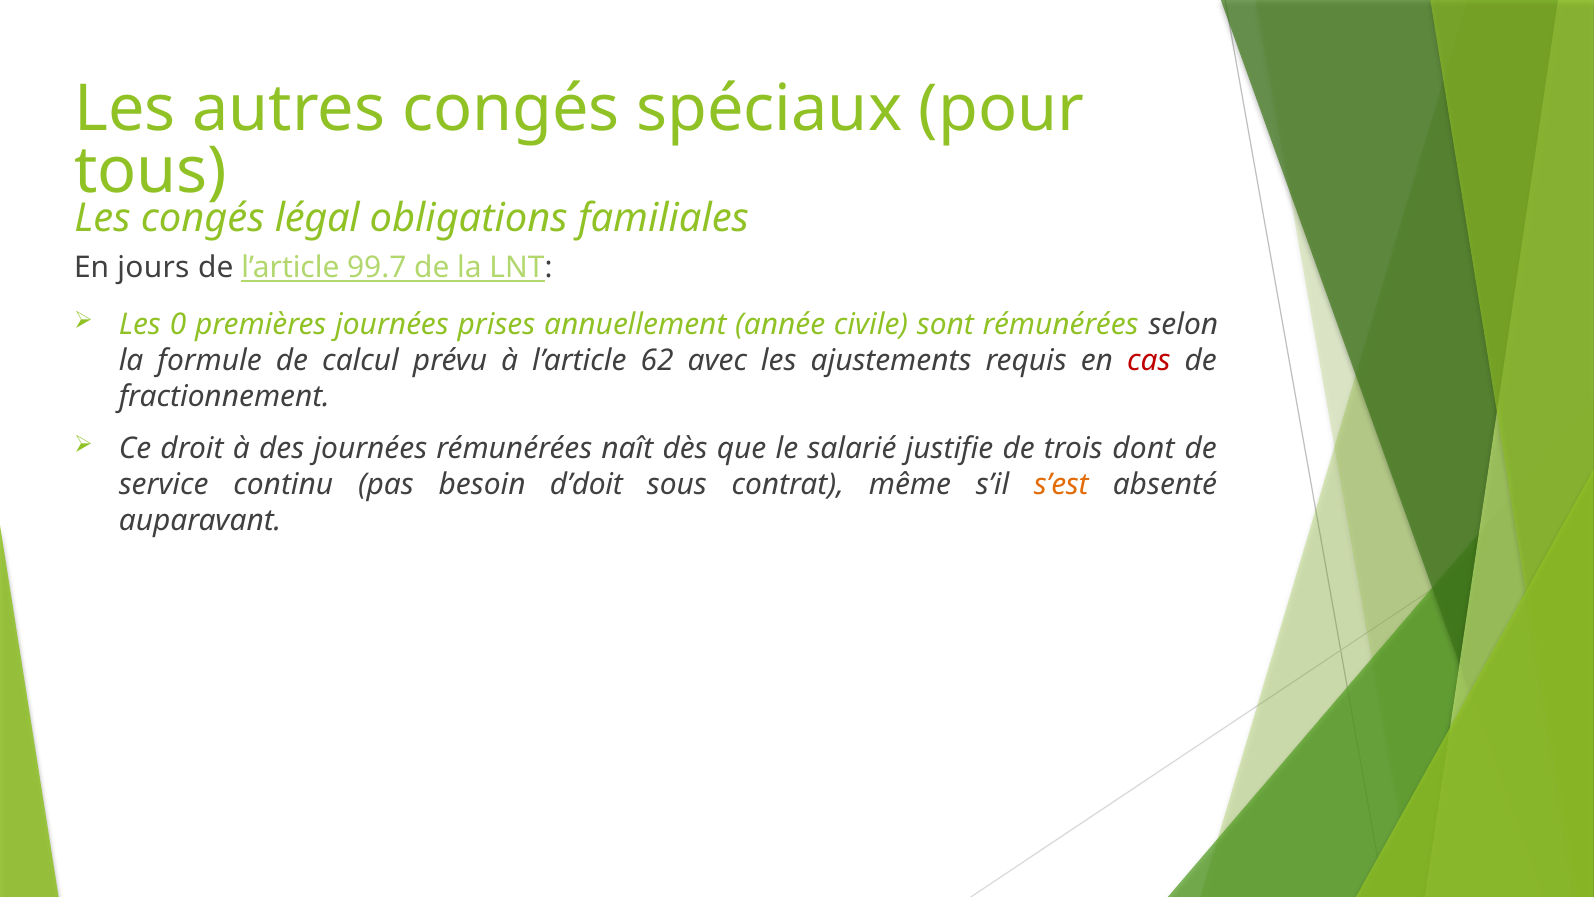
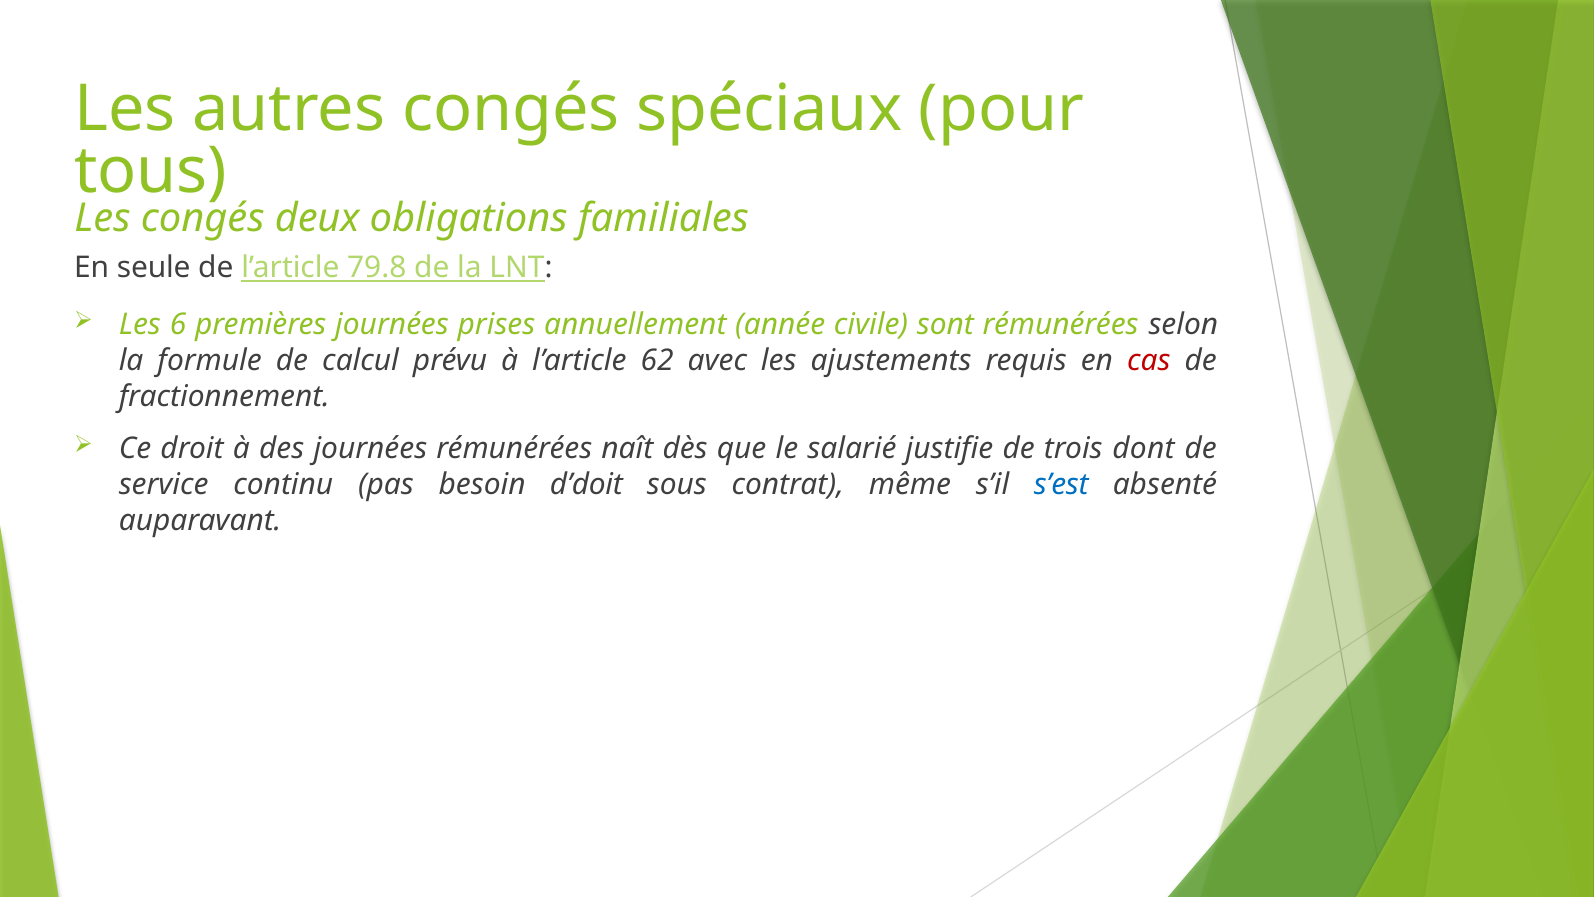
légal: légal -> deux
jours: jours -> seule
99.7: 99.7 -> 79.8
0: 0 -> 6
s’est colour: orange -> blue
